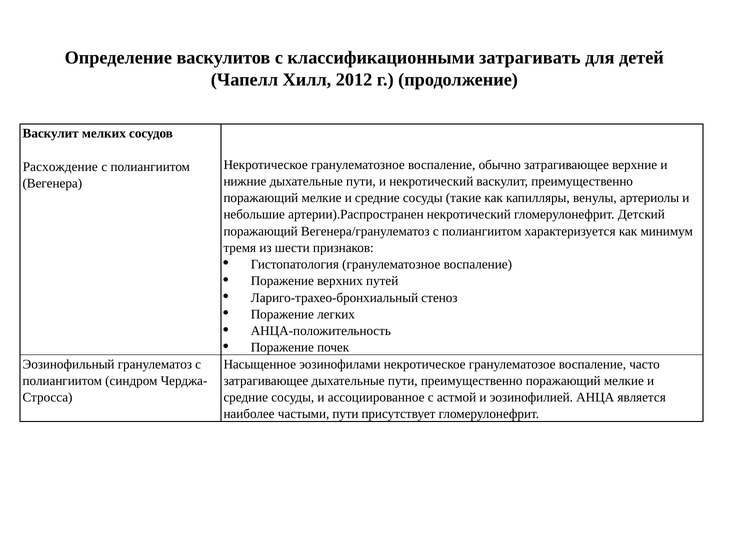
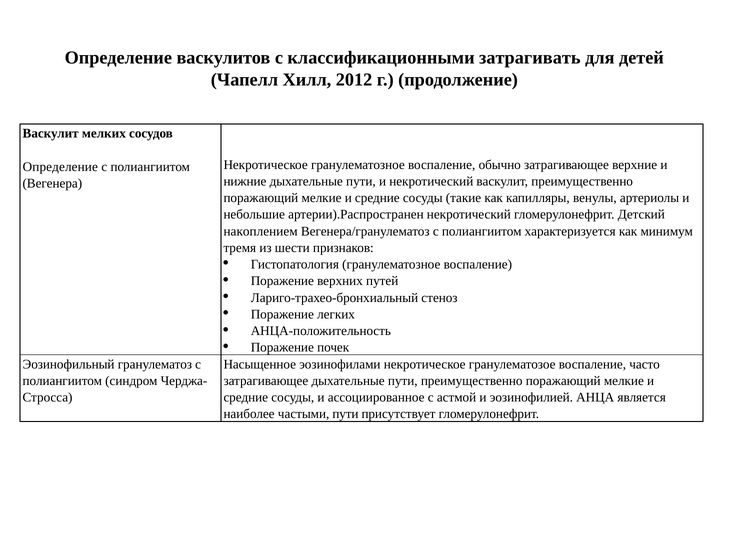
Расхождение at (60, 167): Расхождение -> Определение
поражающий at (261, 231): поражающий -> накоплением
